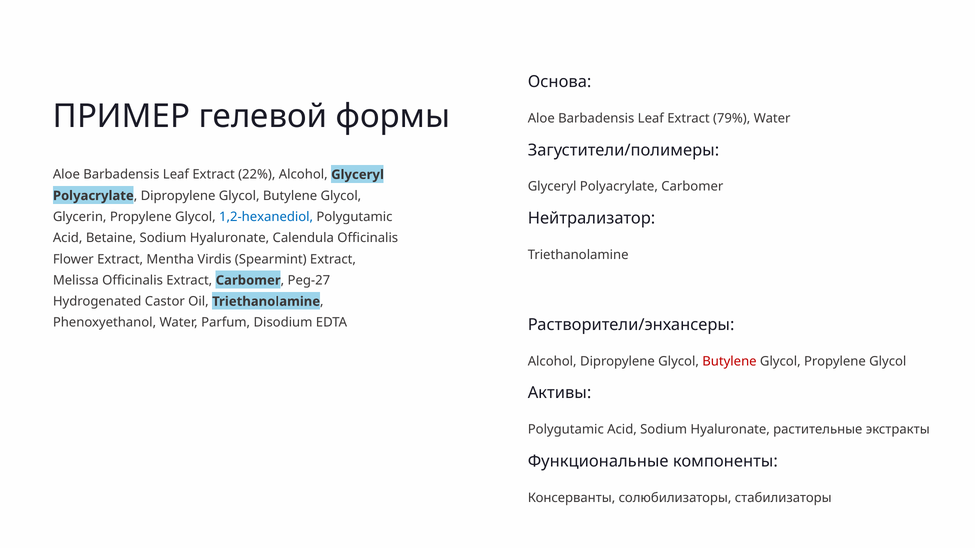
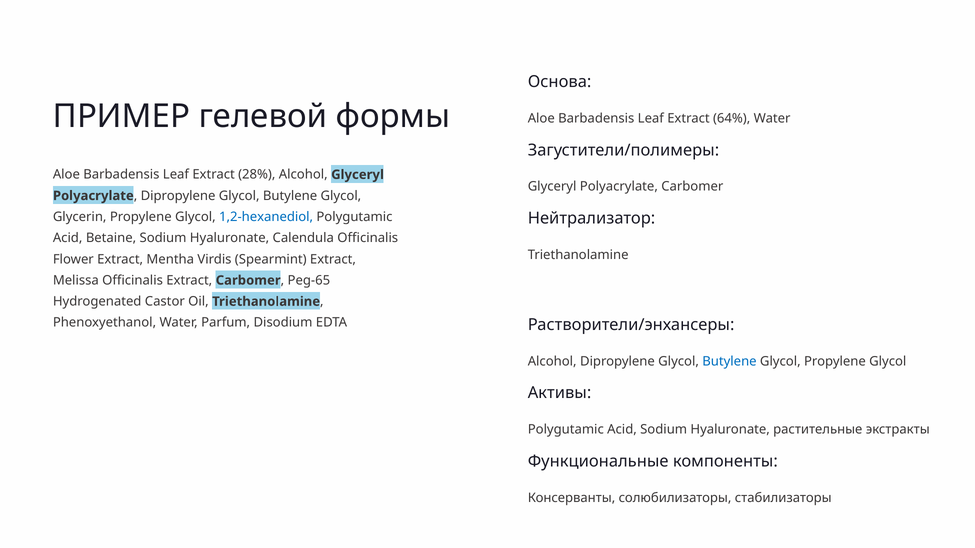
79%: 79% -> 64%
22%: 22% -> 28%
Peg-27: Peg-27 -> Peg-65
Butylene at (729, 362) colour: red -> blue
